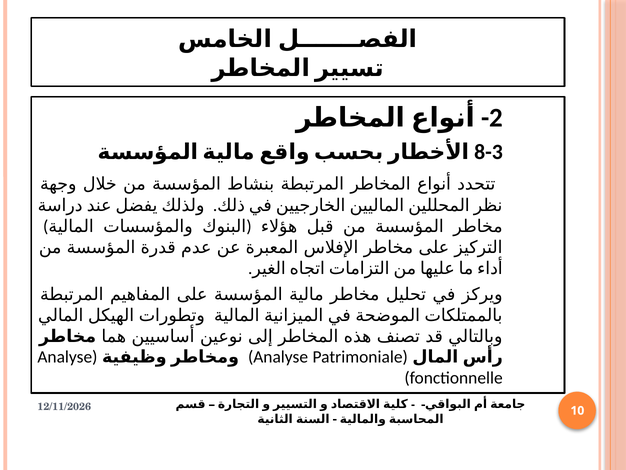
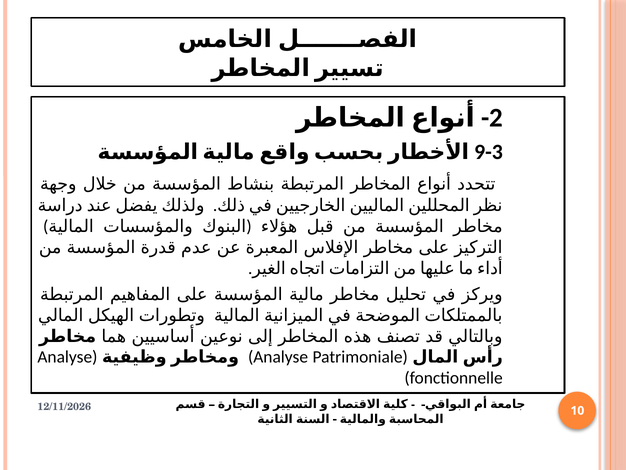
8-3: 8-3 -> 9-3
